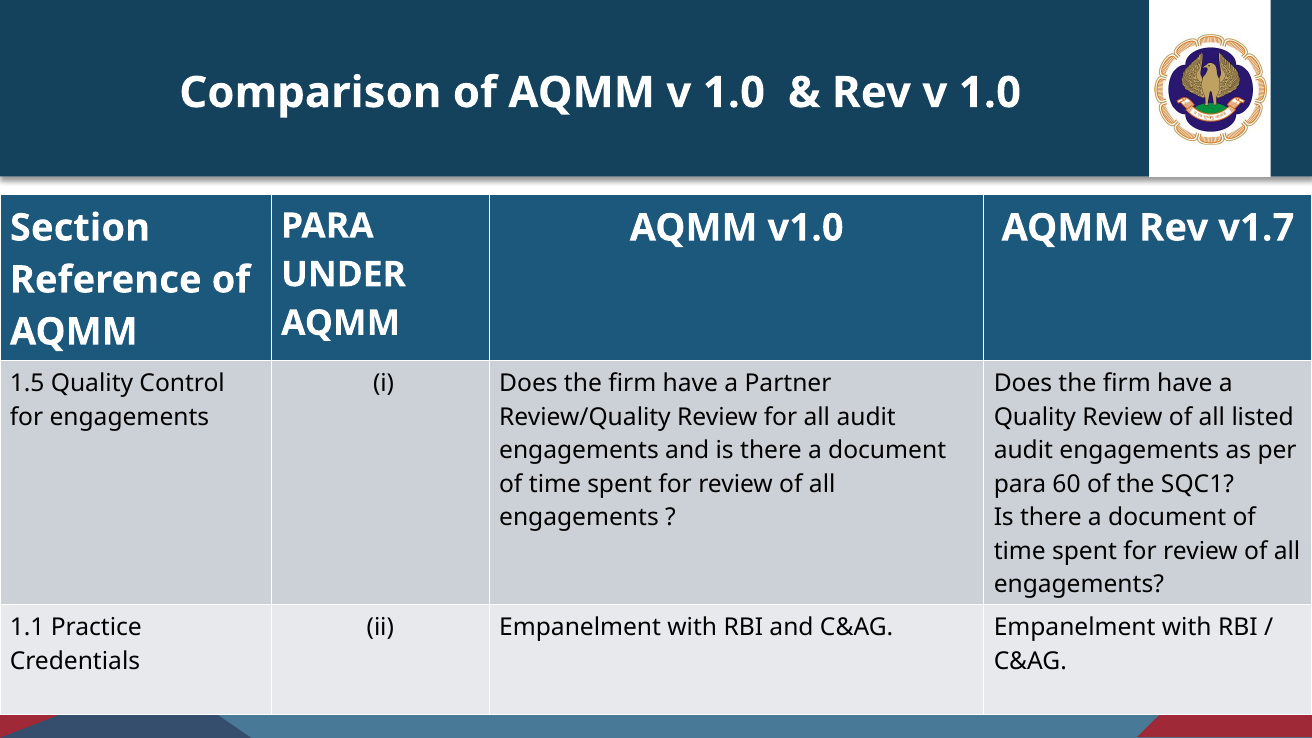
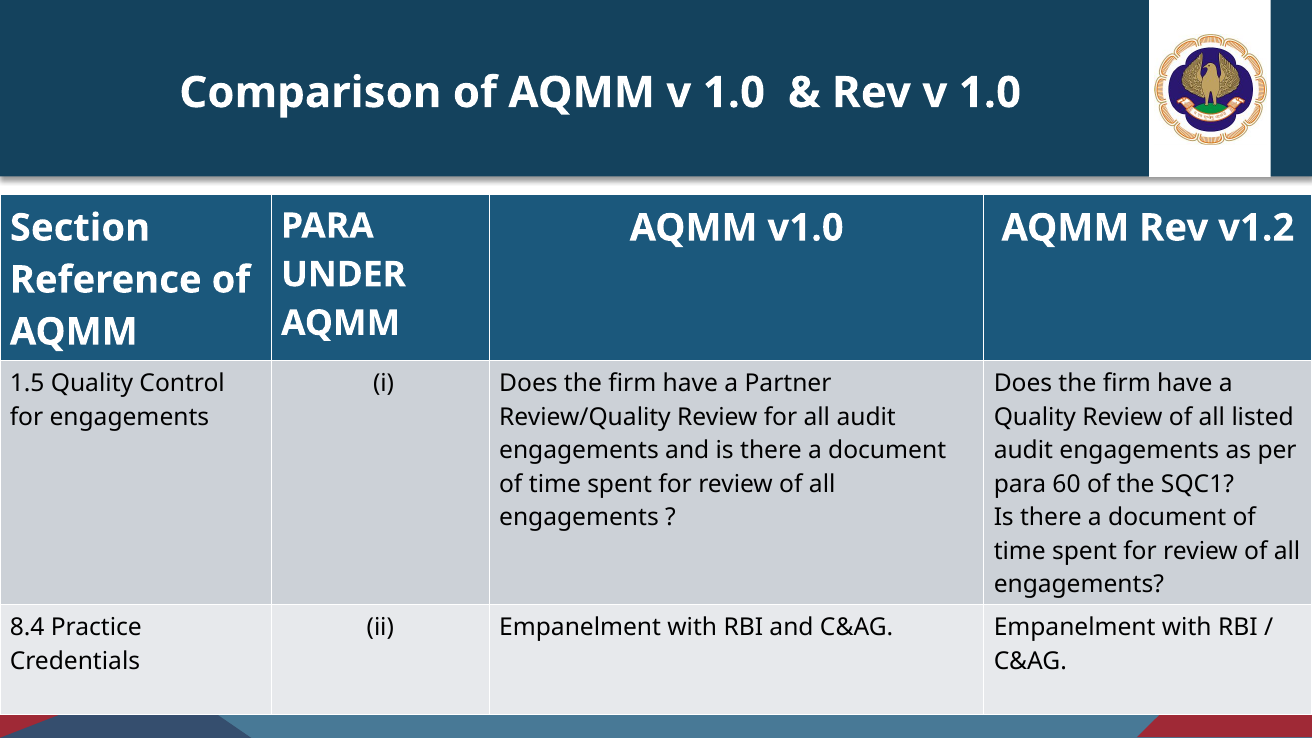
v1.7: v1.7 -> v1.2
1.1: 1.1 -> 8.4
